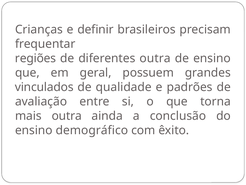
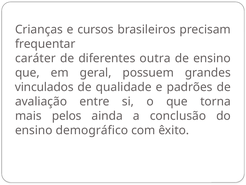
definir: definir -> cursos
regiões: regiões -> caráter
mais outra: outra -> pelos
